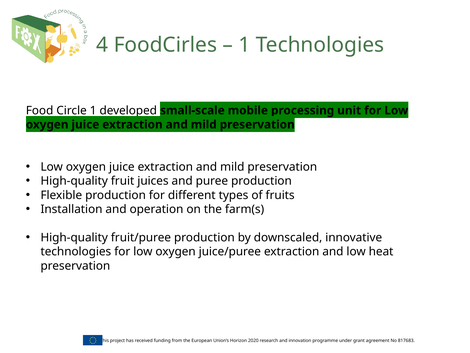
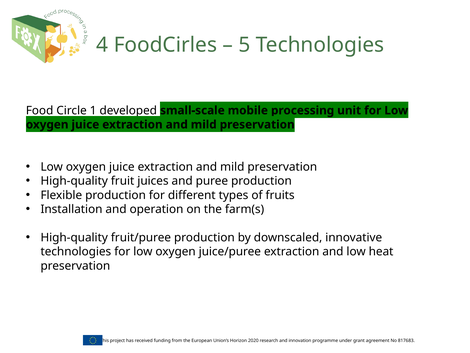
1 at (244, 45): 1 -> 5
